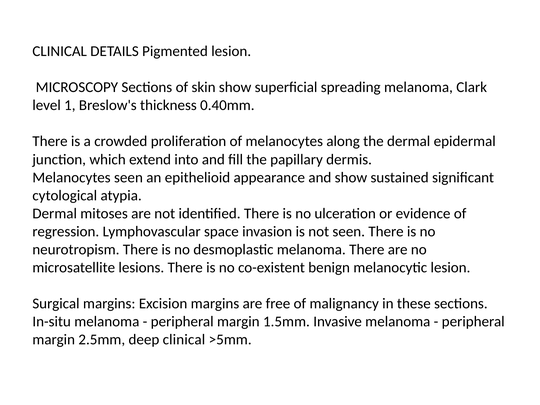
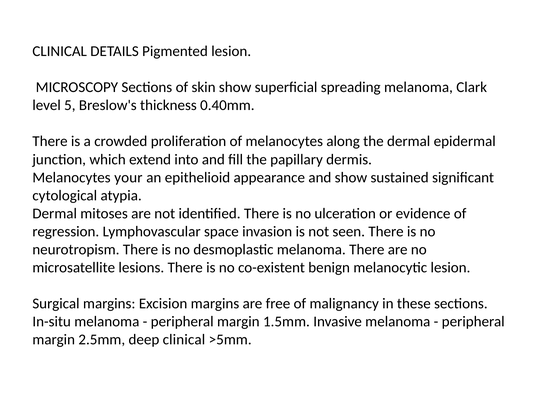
1: 1 -> 5
Melanocytes seen: seen -> your
